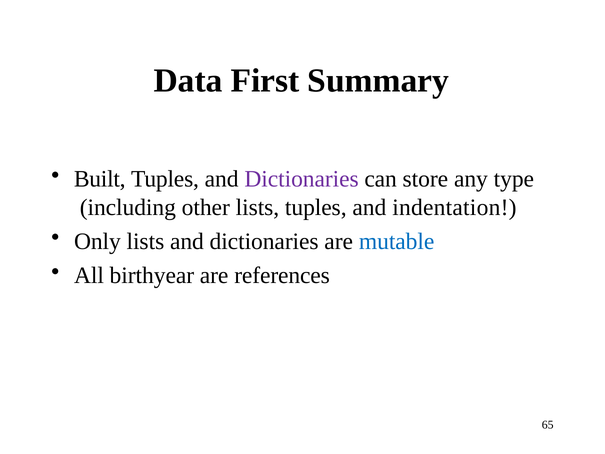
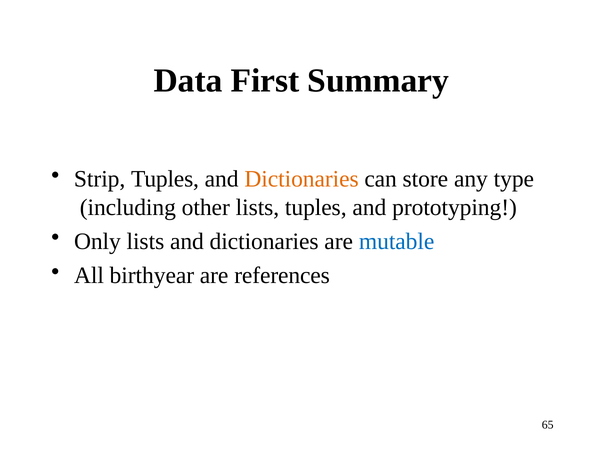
Built: Built -> Strip
Dictionaries at (302, 179) colour: purple -> orange
indentation: indentation -> prototyping
